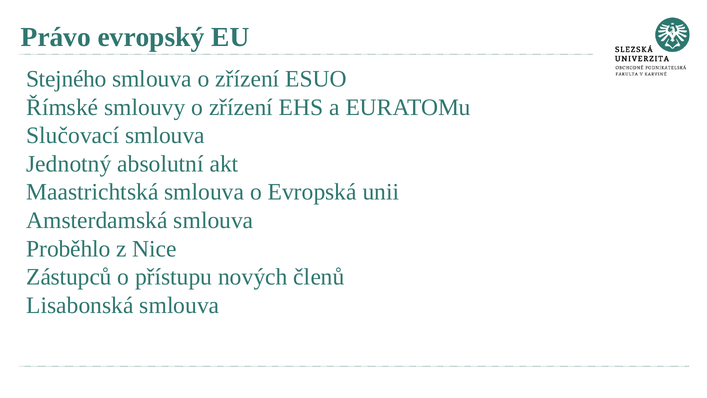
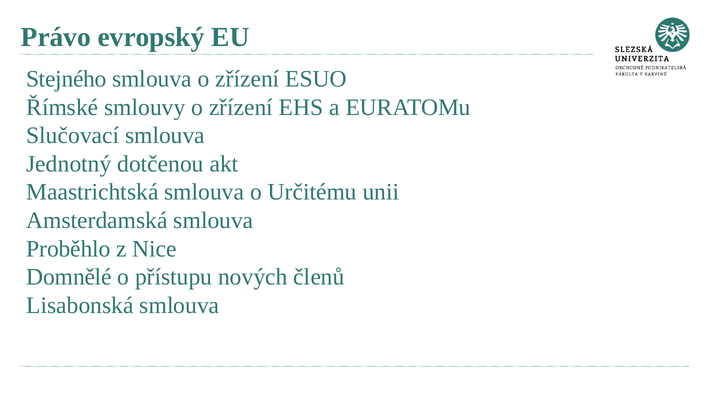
absolutní: absolutní -> dotčenou
Evropská: Evropská -> Určitému
Zástupců: Zástupců -> Domnělé
